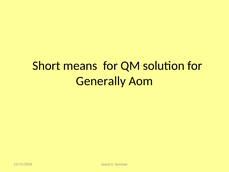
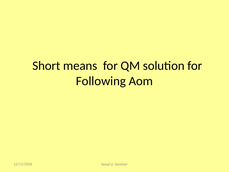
Generally: Generally -> Following
